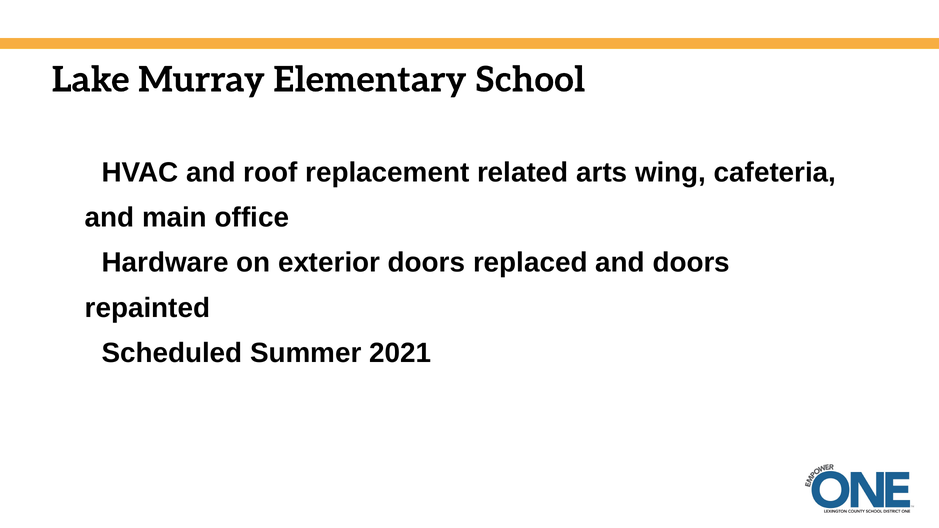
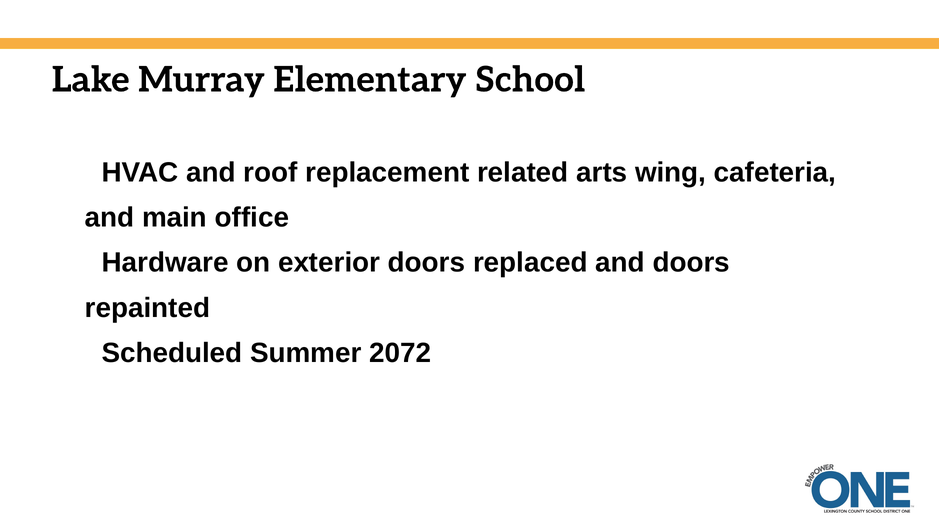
2021: 2021 -> 2072
